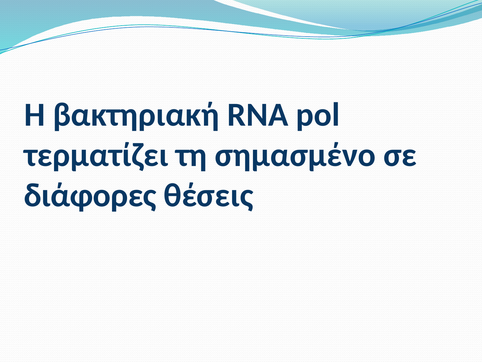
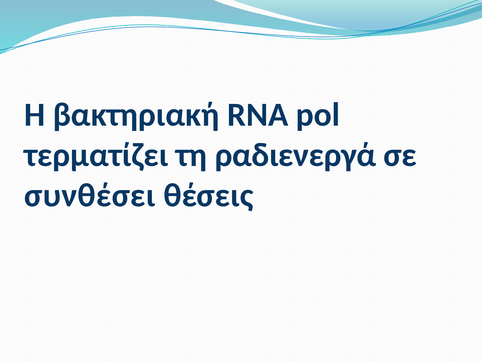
σημασμένο: σημασμένο -> ραδιενεργά
διάφορες: διάφορες -> συνθέσει
